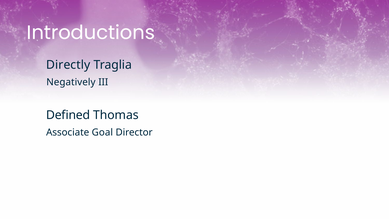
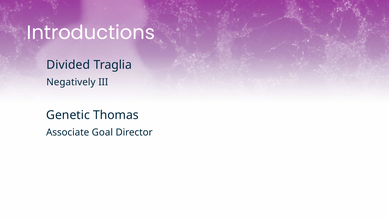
Directly: Directly -> Divided
Defined: Defined -> Genetic
